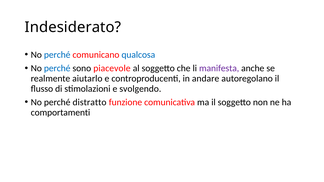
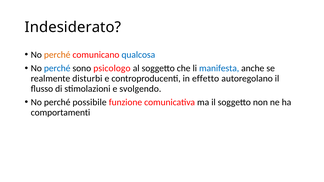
perché at (57, 55) colour: blue -> orange
piacevole: piacevole -> psicologo
manifesta colour: purple -> blue
aiutarlo: aiutarlo -> disturbi
andare: andare -> effetto
distratto: distratto -> possibile
